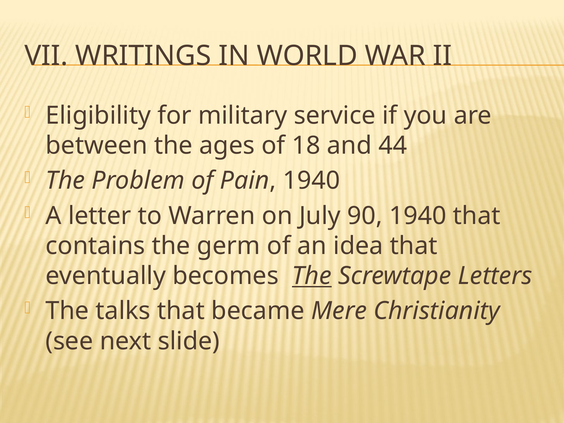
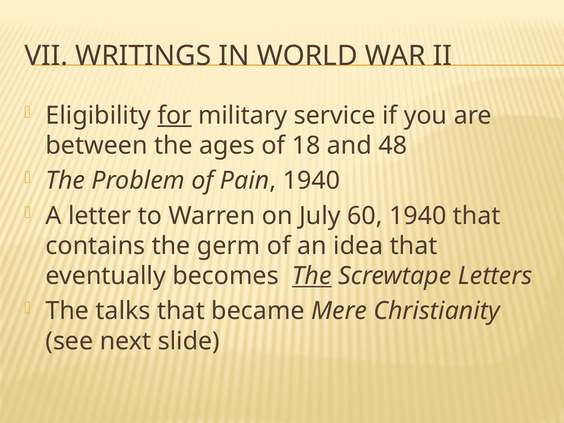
for underline: none -> present
44: 44 -> 48
90: 90 -> 60
